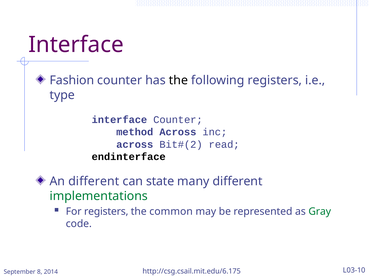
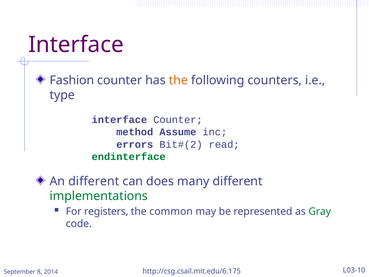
the at (178, 80) colour: black -> orange
following registers: registers -> counters
method Across: Across -> Assume
across at (135, 144): across -> errors
endinterface colour: black -> green
state: state -> does
